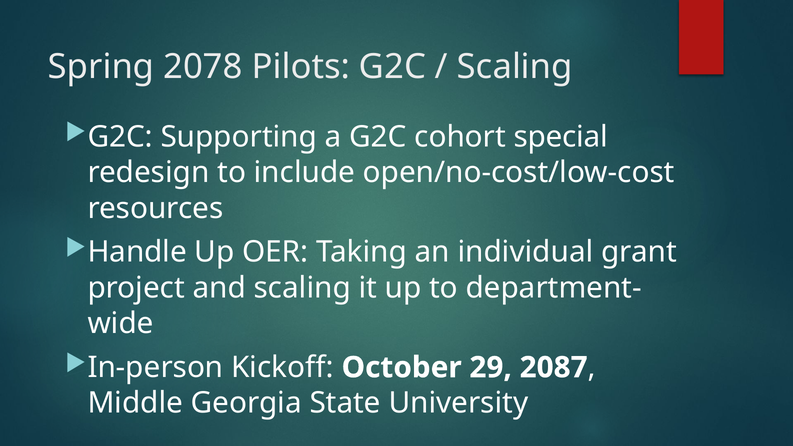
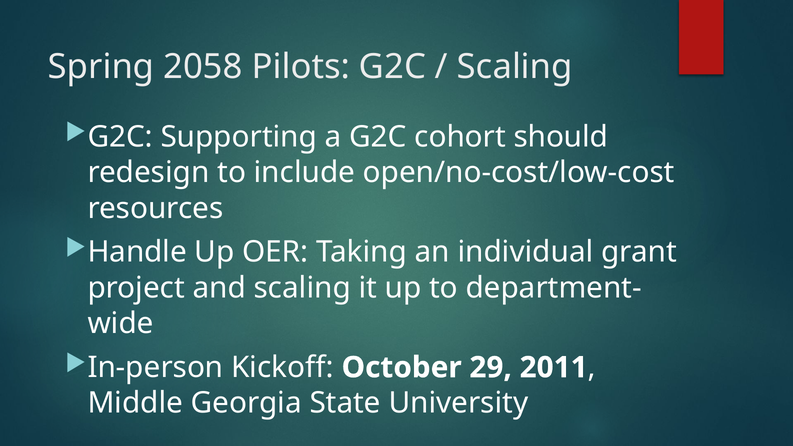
2078: 2078 -> 2058
special: special -> should
2087: 2087 -> 2011
